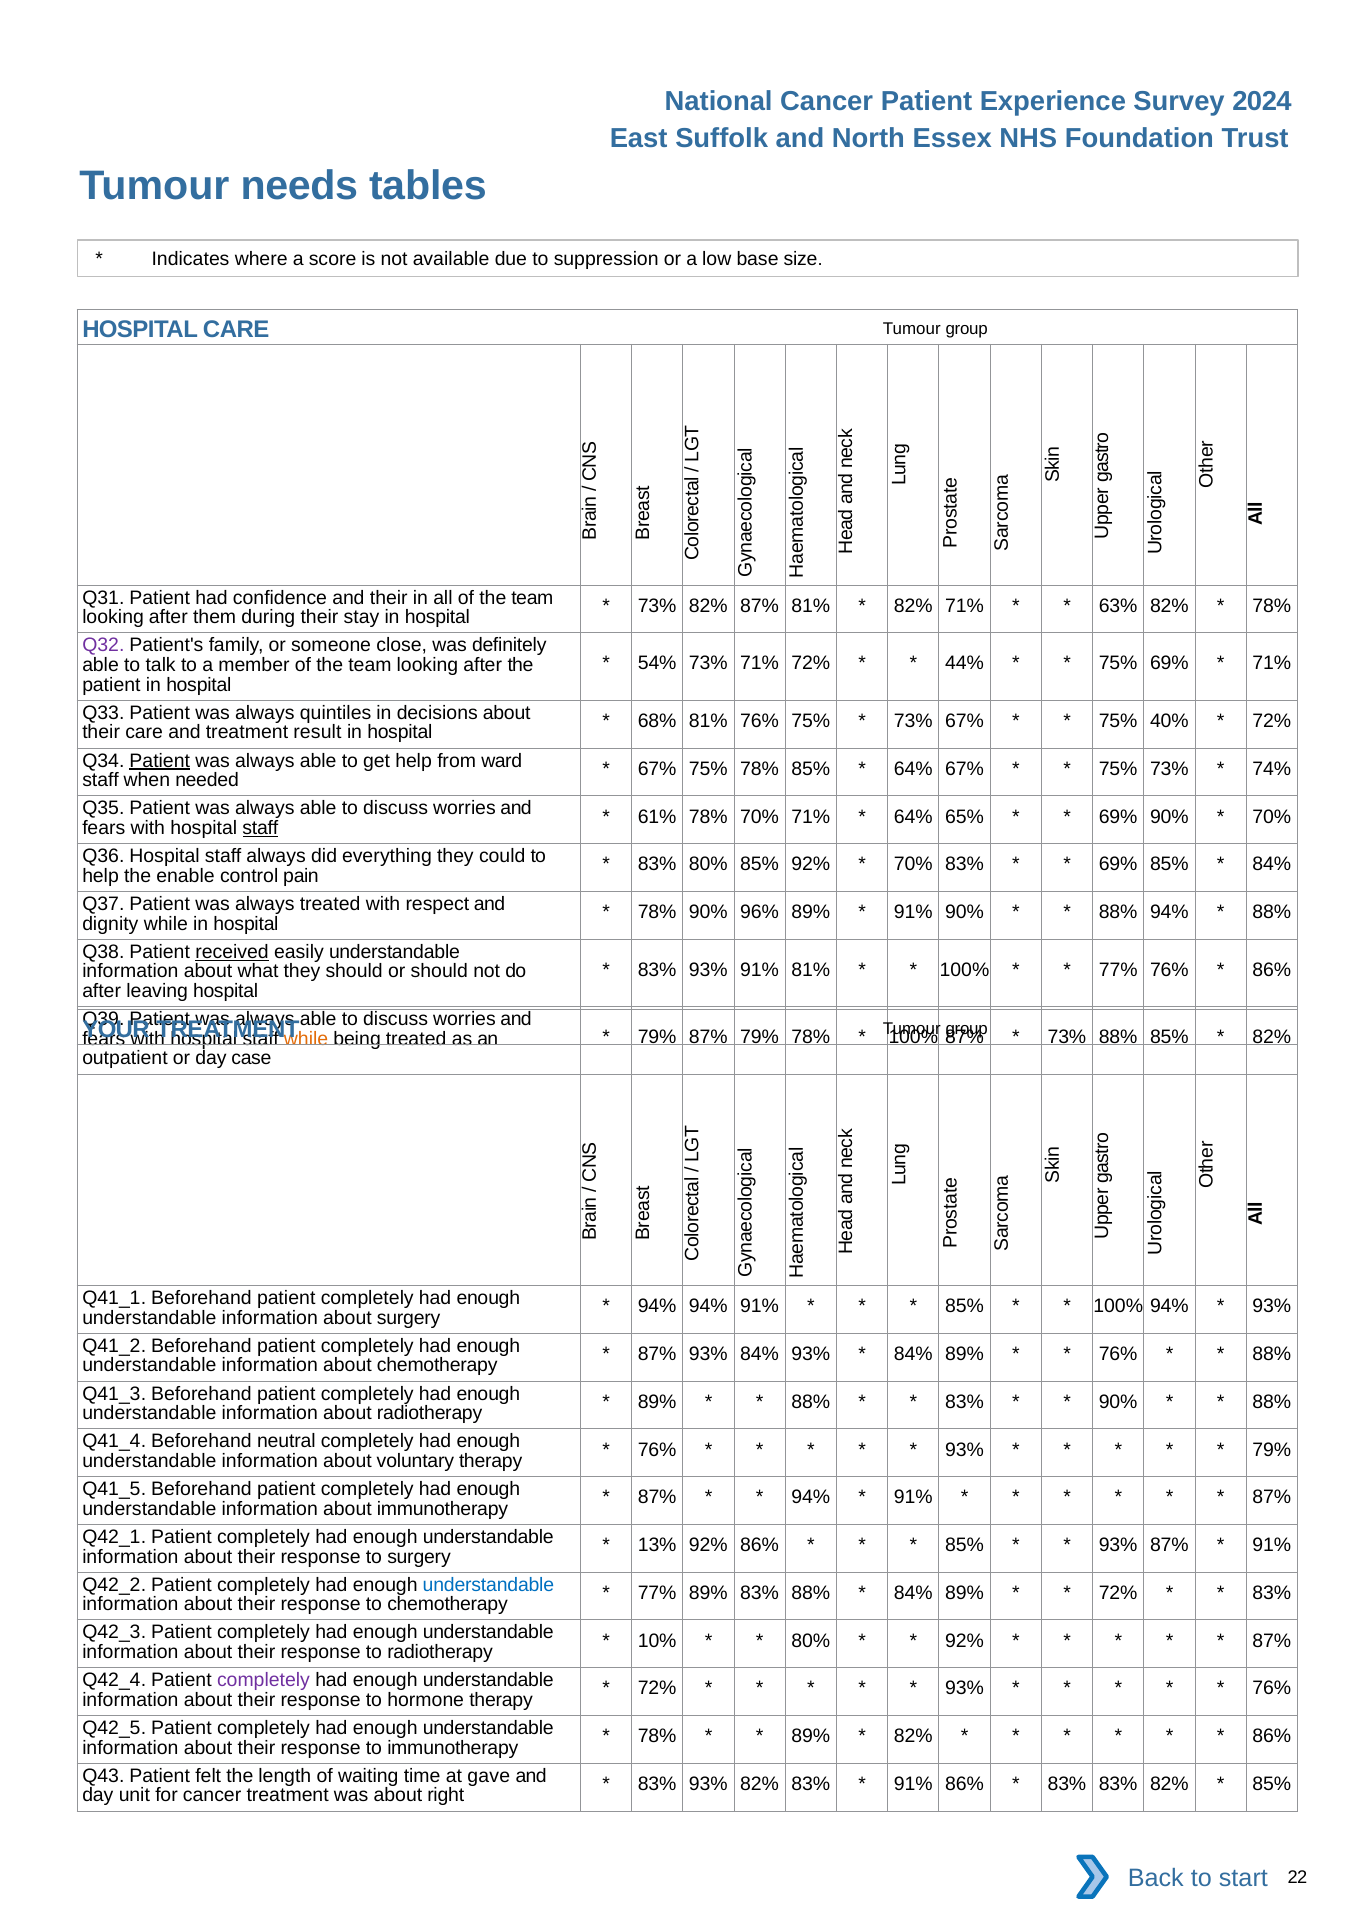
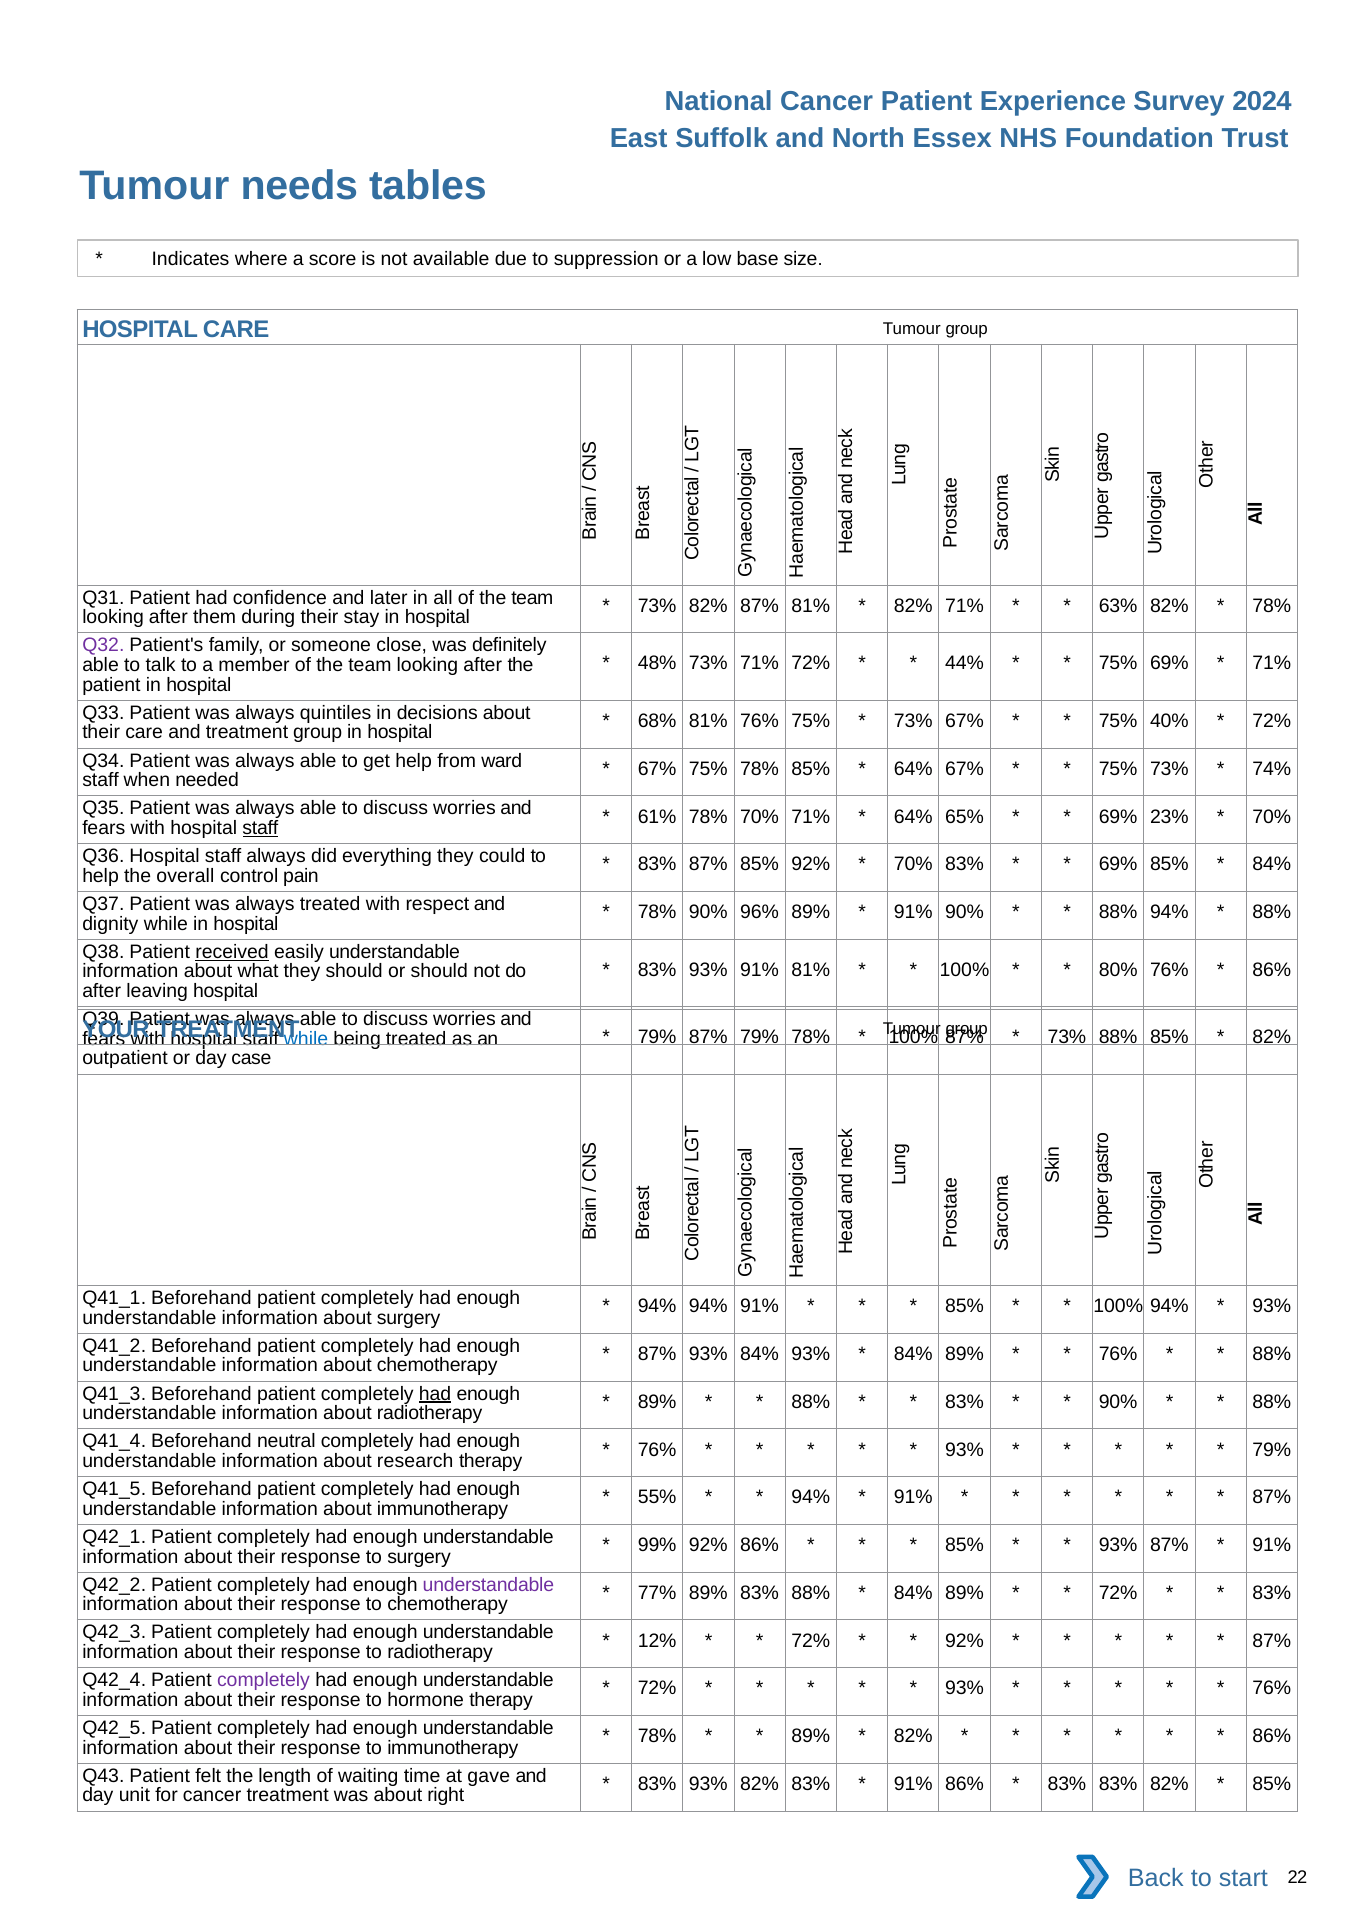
and their: their -> later
54%: 54% -> 48%
treatment result: result -> group
Patient at (160, 761) underline: present -> none
69% 90%: 90% -> 23%
83% 80%: 80% -> 87%
enable: enable -> overall
77% at (1118, 970): 77% -> 80%
while at (306, 1039) colour: orange -> blue
had at (435, 1394) underline: none -> present
voluntary: voluntary -> research
87% at (657, 1497): 87% -> 55%
13%: 13% -> 99%
understandable at (488, 1585) colour: blue -> purple
10%: 10% -> 12%
80% at (811, 1641): 80% -> 72%
